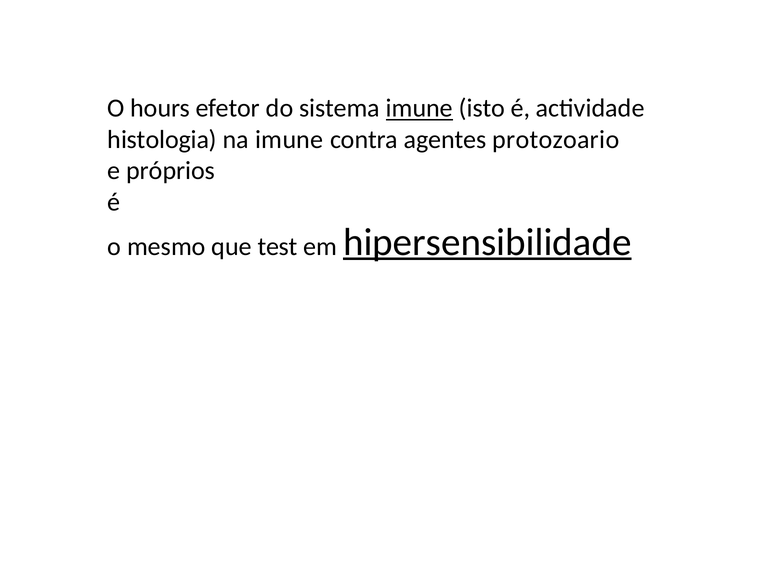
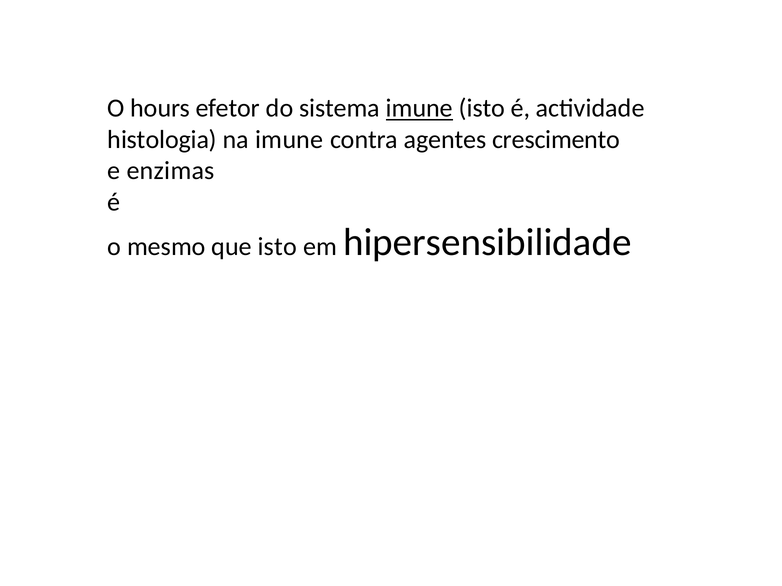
protozoario: protozoario -> crescimento
próprios: próprios -> enzimas
que test: test -> isto
hipersensibilidade underline: present -> none
